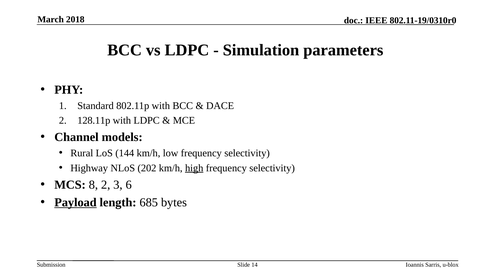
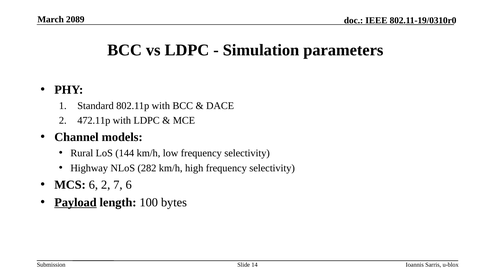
2018: 2018 -> 2089
128.11p: 128.11p -> 472.11p
202: 202 -> 282
high underline: present -> none
MCS 8: 8 -> 6
3: 3 -> 7
685: 685 -> 100
